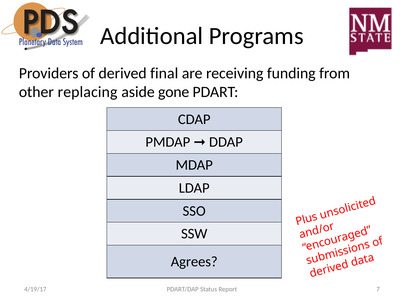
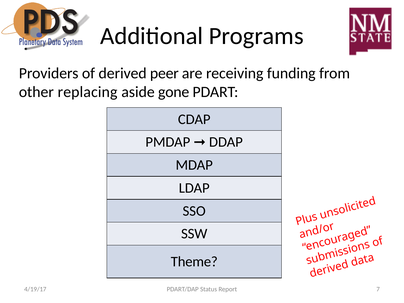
final: final -> peer
Agrees: Agrees -> Theme
